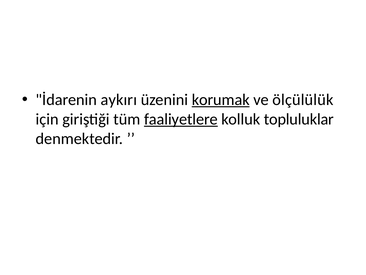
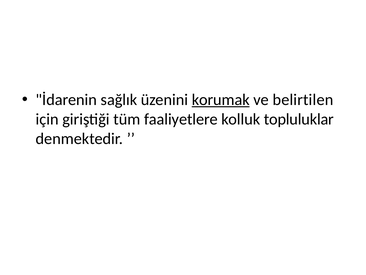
aykırı: aykırı -> sağlık
ölçülülük: ölçülülük -> belirtilen
faaliyetlere underline: present -> none
